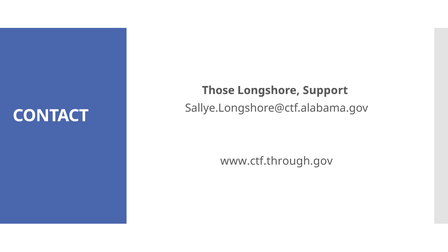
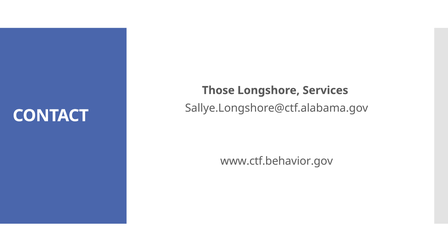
Support: Support -> Services
www.ctf.through.gov: www.ctf.through.gov -> www.ctf.behavior.gov
